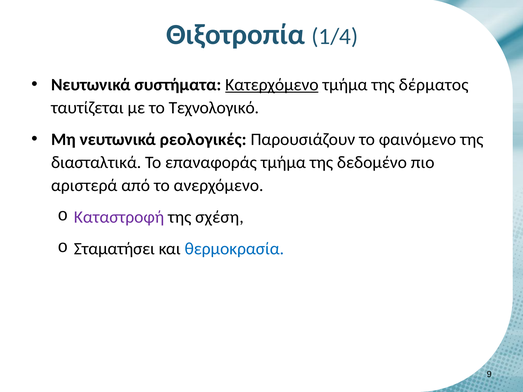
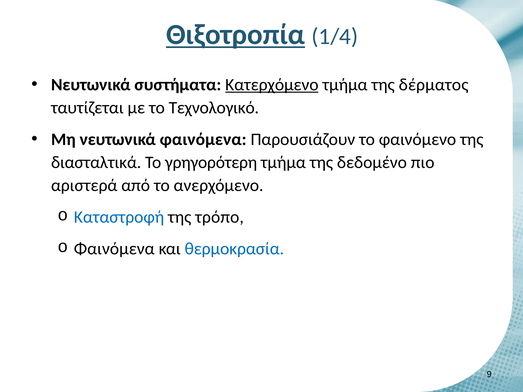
Θιξοτροπία underline: none -> present
νευτωνικά ρεολογικές: ρεολογικές -> φαινόμενα
επαναφοράς: επαναφοράς -> γρηγορότερη
Καταστροφή colour: purple -> blue
σχέση: σχέση -> τρόπο
Σταματήσει at (114, 249): Σταματήσει -> Φαινόμενα
